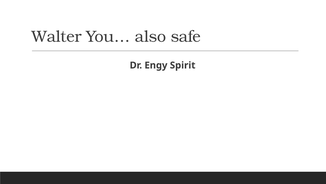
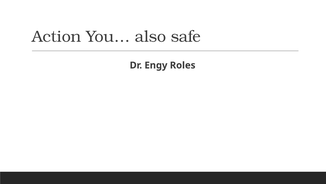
Walter: Walter -> Action
Spirit: Spirit -> Roles
